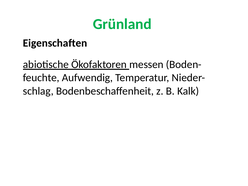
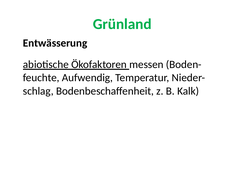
Eigenschaften: Eigenschaften -> Entwässerung
